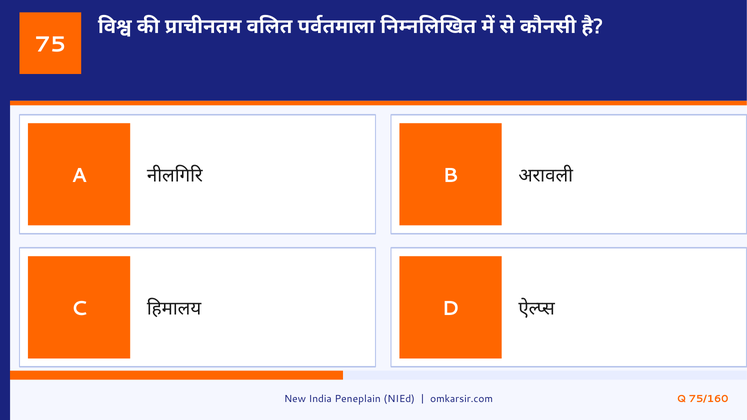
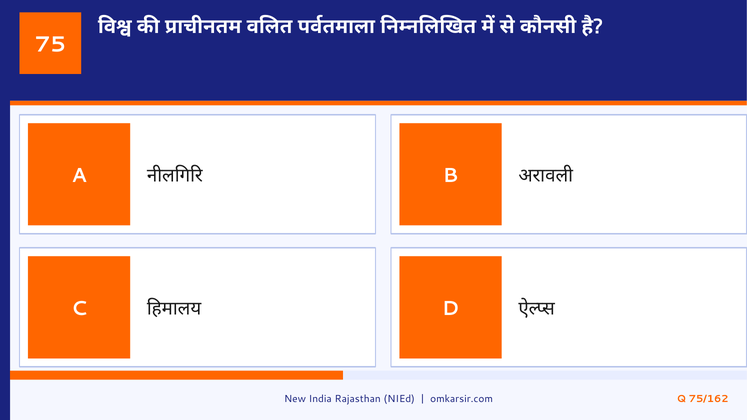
Peneplain: Peneplain -> Rajasthan
75/160: 75/160 -> 75/162
